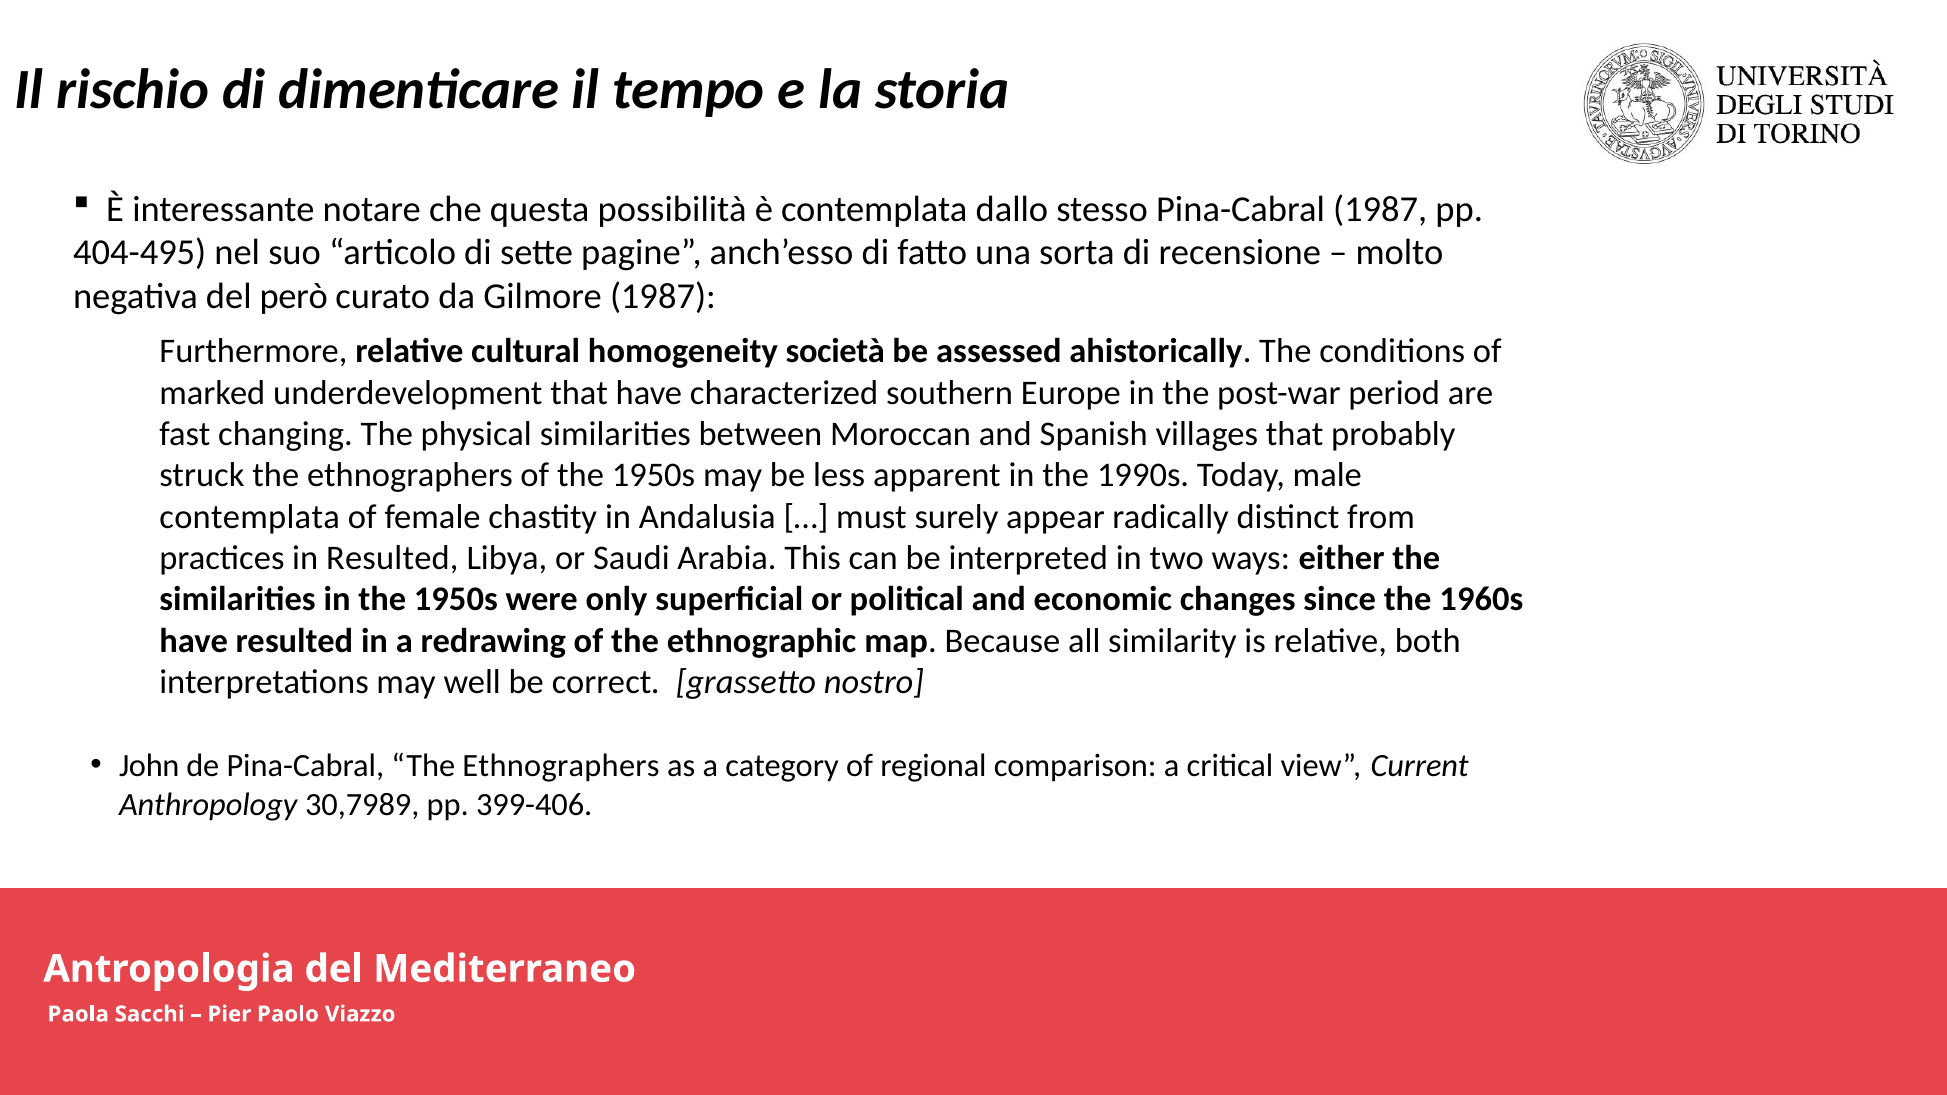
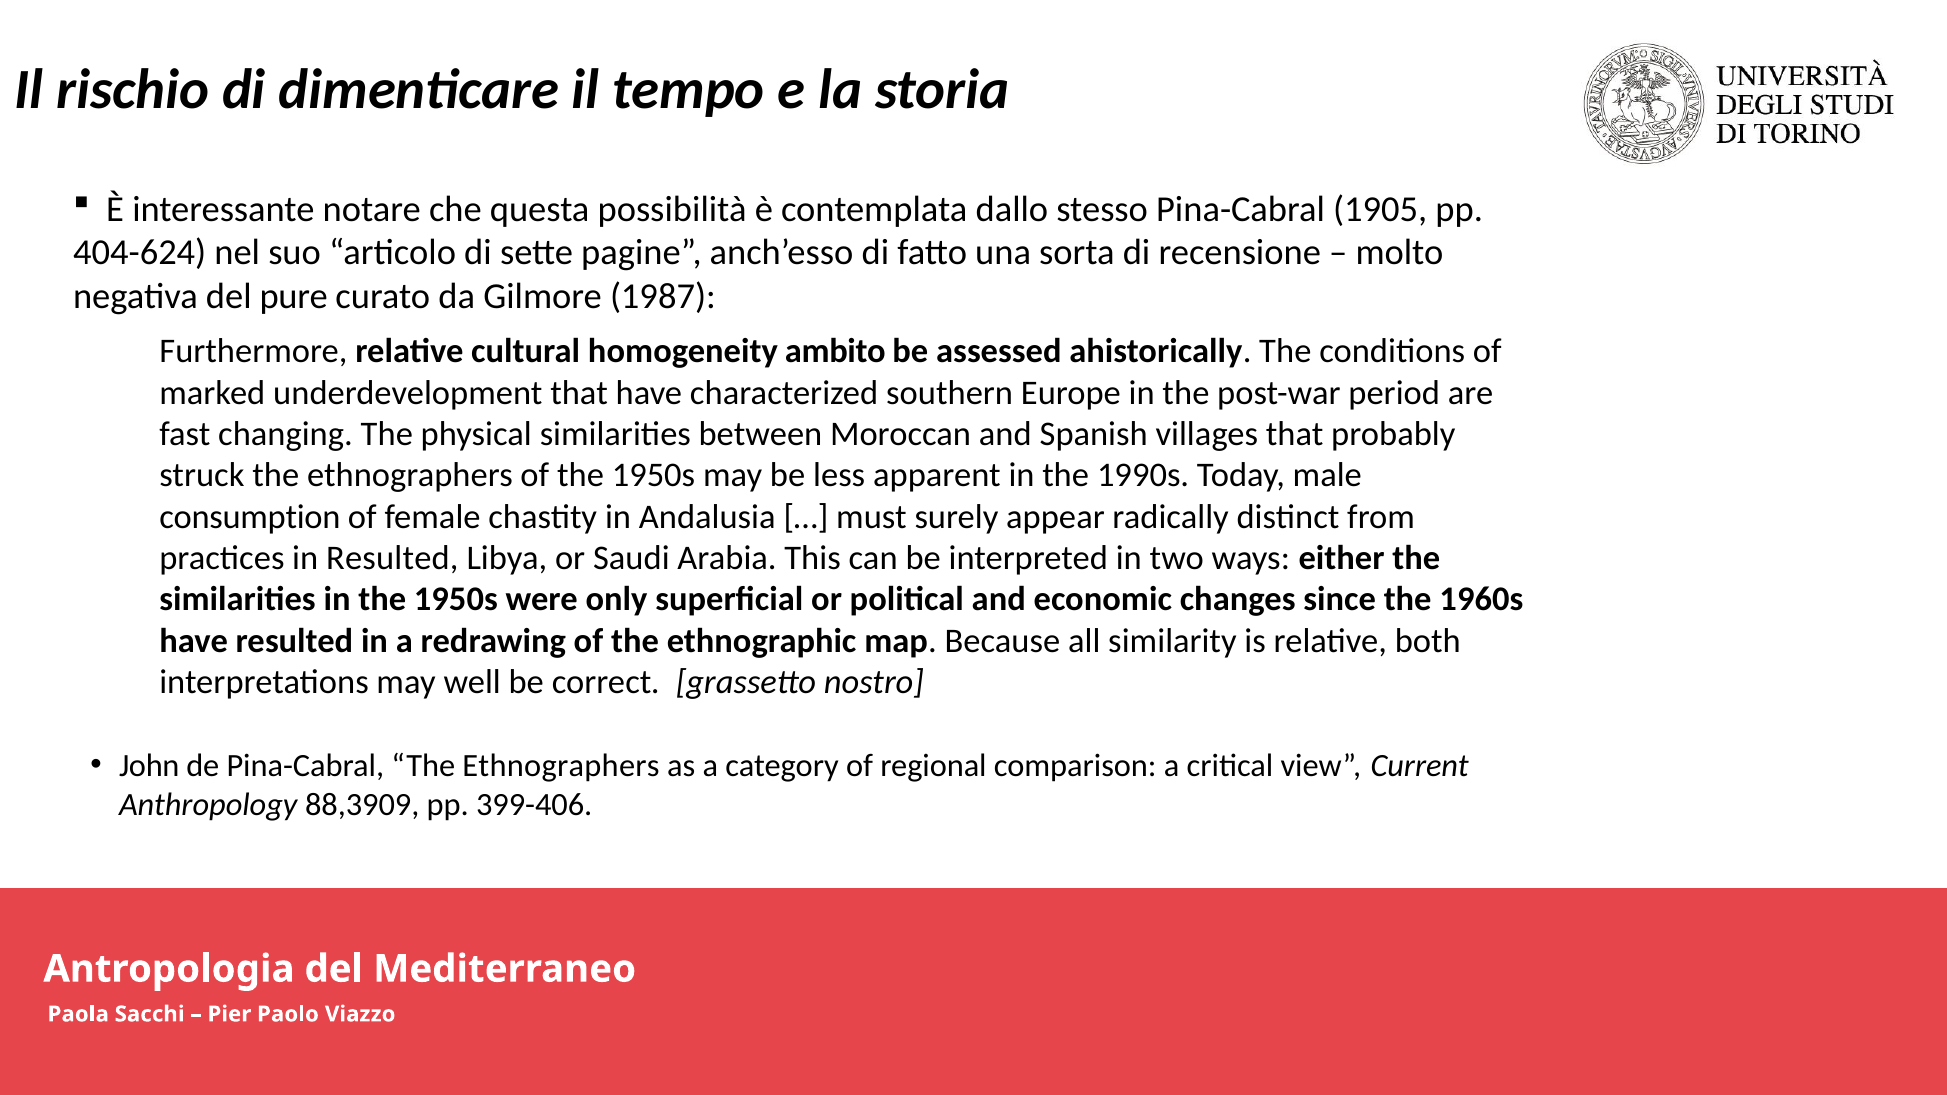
Pina-Cabral 1987: 1987 -> 1905
404-495: 404-495 -> 404-624
però: però -> pure
società: società -> ambito
contemplata at (250, 517): contemplata -> consumption
30,7989: 30,7989 -> 88,3909
